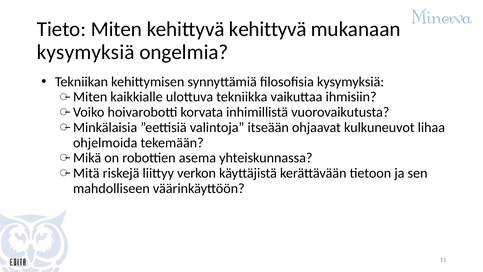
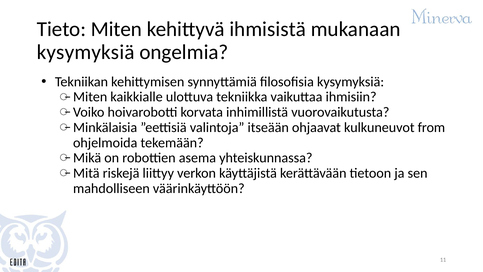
kehittyvä kehittyvä: kehittyvä -> ihmisistä
lihaa: lihaa -> from
